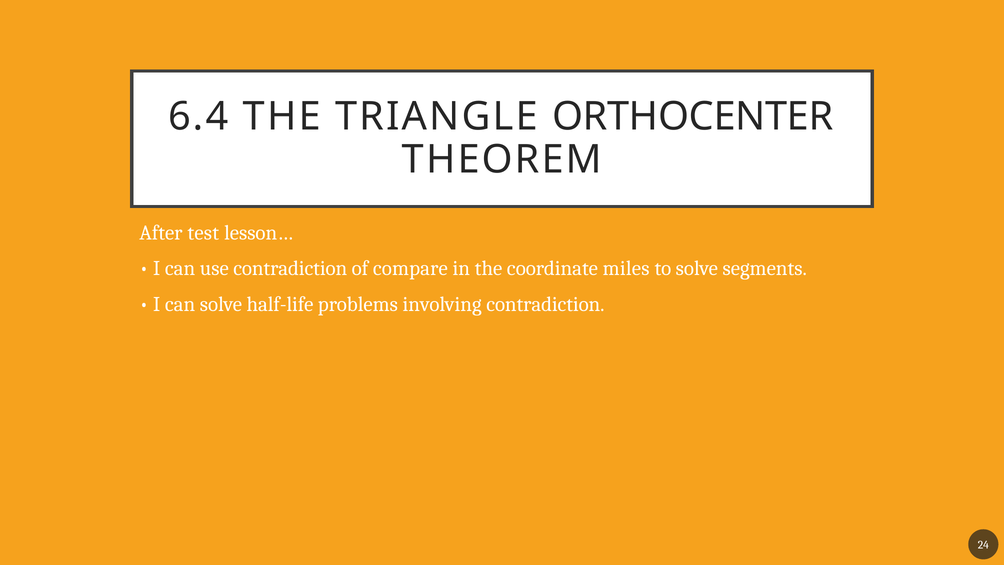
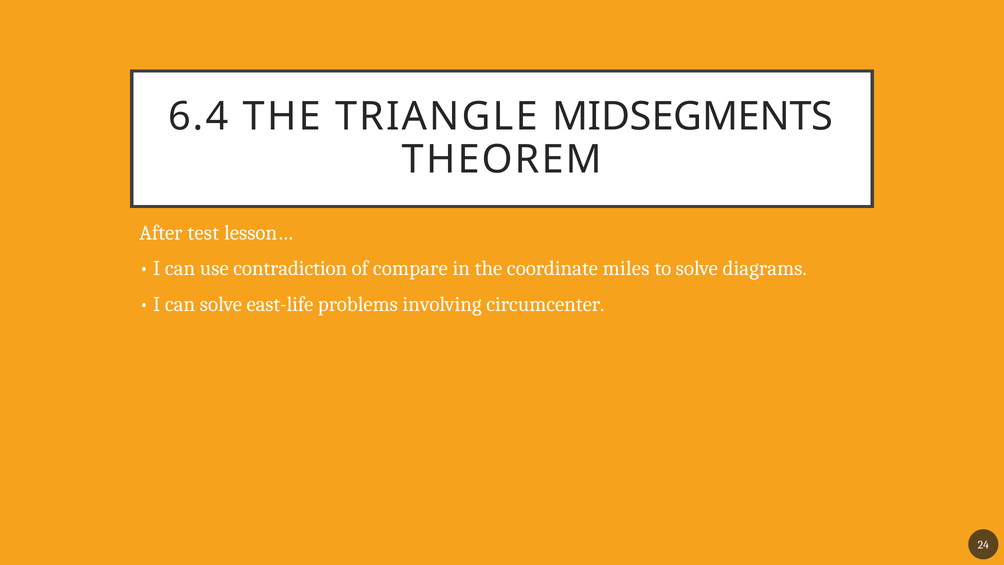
ORTHOCENTER: ORTHOCENTER -> MIDSEGMENTS
segments: segments -> diagrams
half-life: half-life -> east-life
involving contradiction: contradiction -> circumcenter
